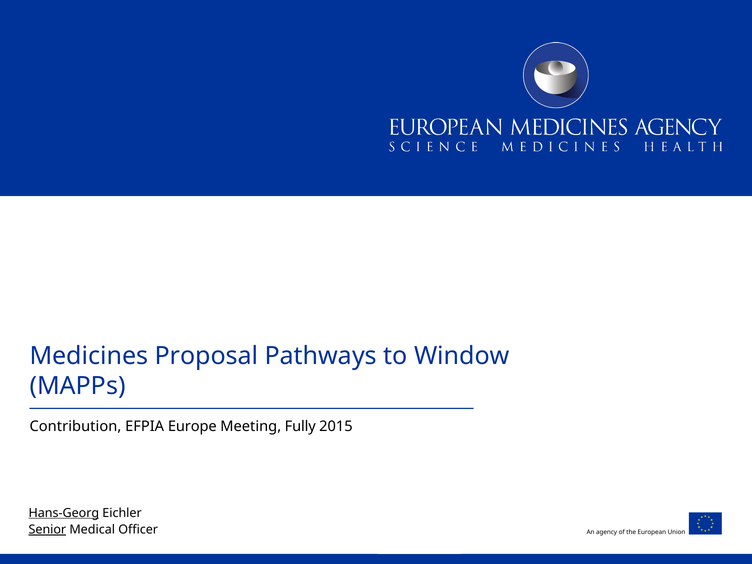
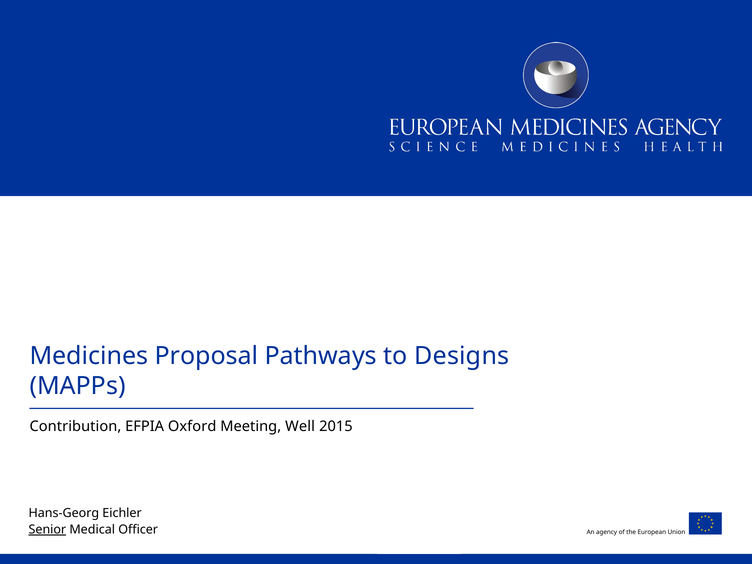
Window: Window -> Designs
Europe: Europe -> Oxford
Fully: Fully -> Well
Hans-Georg underline: present -> none
